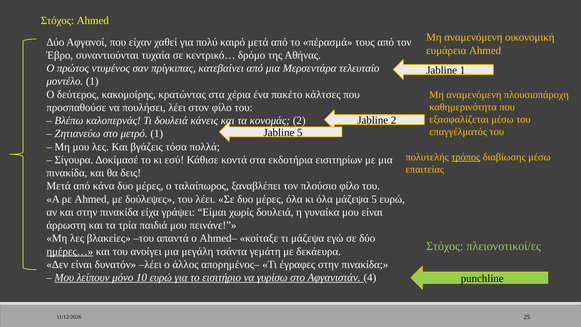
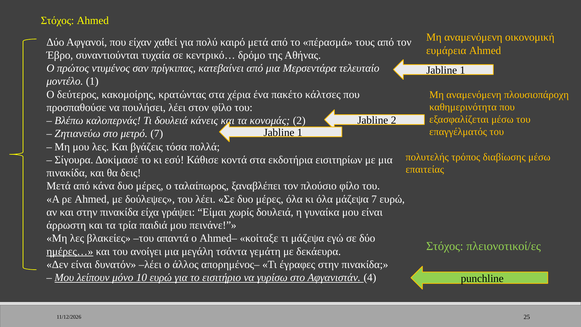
5 at (300, 133): 5 -> 1
μετρό 1: 1 -> 7
τρόπος underline: present -> none
μάζεψα 5: 5 -> 7
